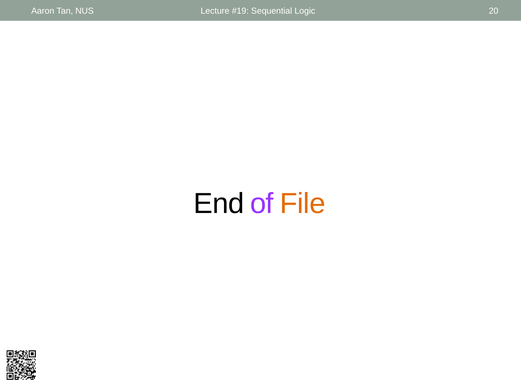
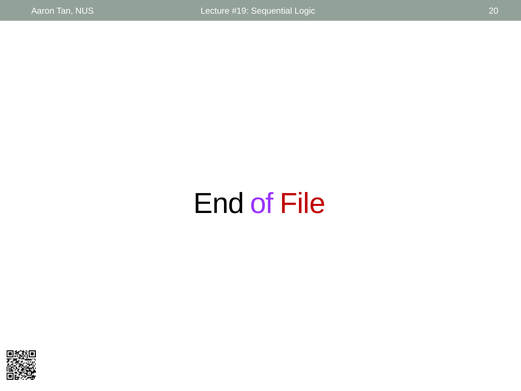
File colour: orange -> red
